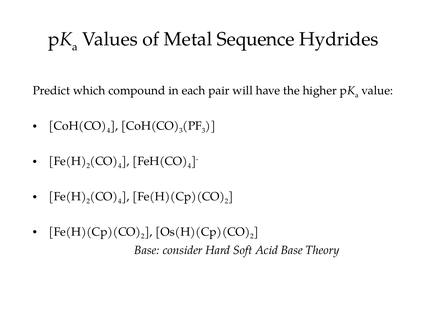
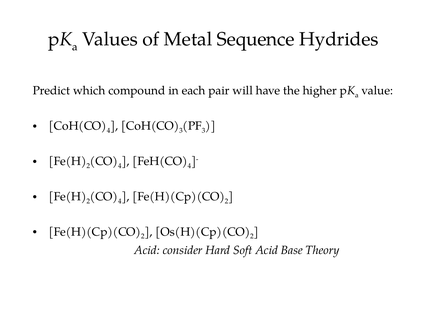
Base at (147, 250): Base -> Acid
